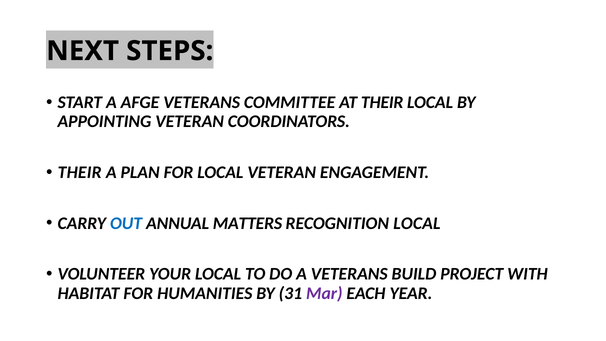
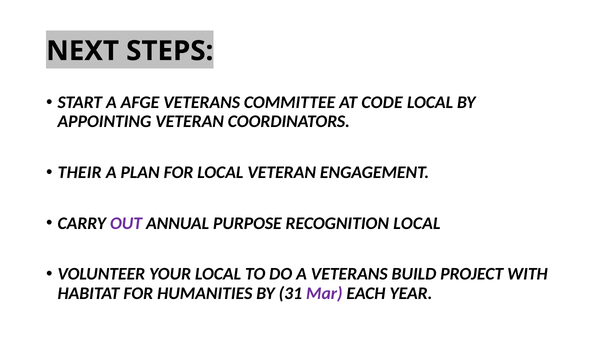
AT THEIR: THEIR -> CODE
OUT colour: blue -> purple
MATTERS: MATTERS -> PURPOSE
